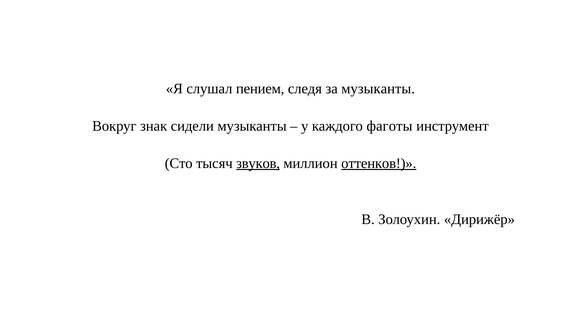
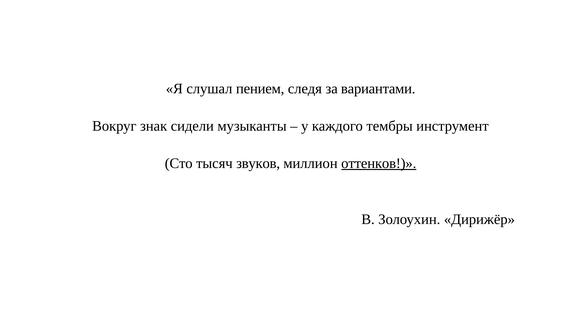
за музыканты: музыканты -> вариантами
фаготы: фаготы -> тембры
звуков underline: present -> none
